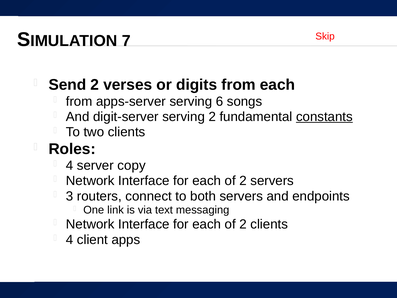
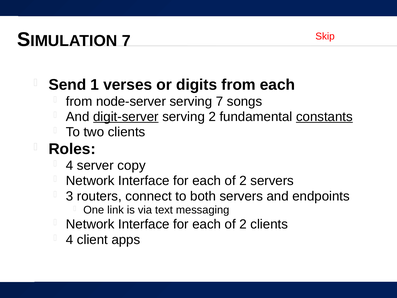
Send 2: 2 -> 1
apps-server: apps-server -> node-server
serving 6: 6 -> 7
digit-server underline: none -> present
